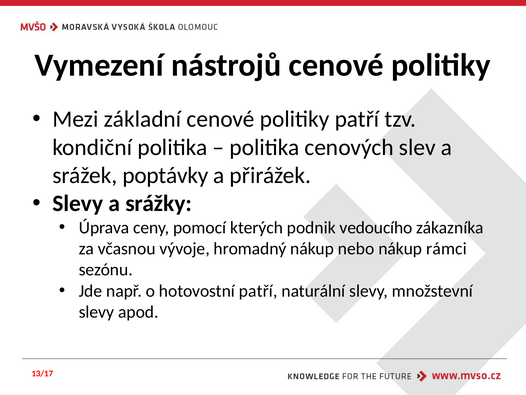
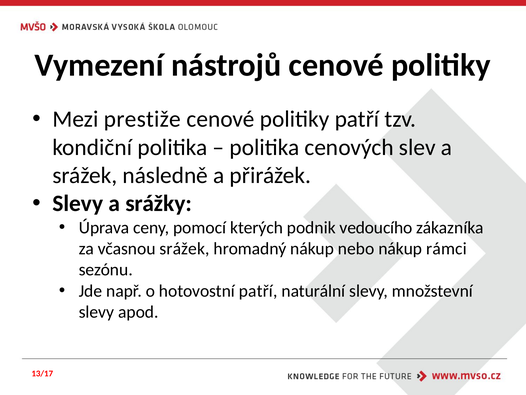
základní: základní -> prestiže
poptávky: poptávky -> následně
včasnou vývoje: vývoje -> srážek
